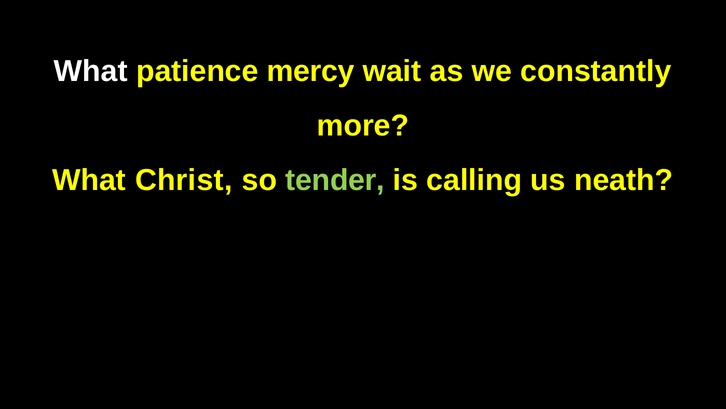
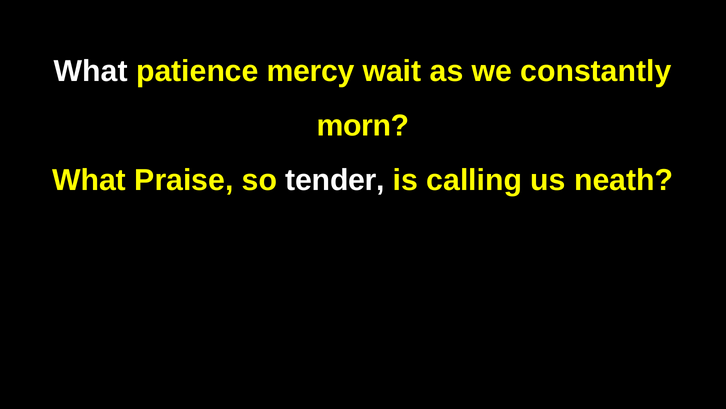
more: more -> morn
Christ: Christ -> Praise
tender colour: light green -> white
